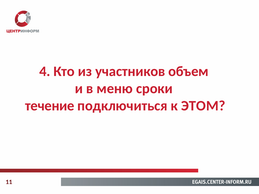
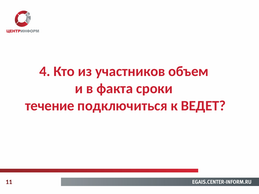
меню: меню -> факта
ЭТОМ: ЭТОМ -> ВЕДЕТ
